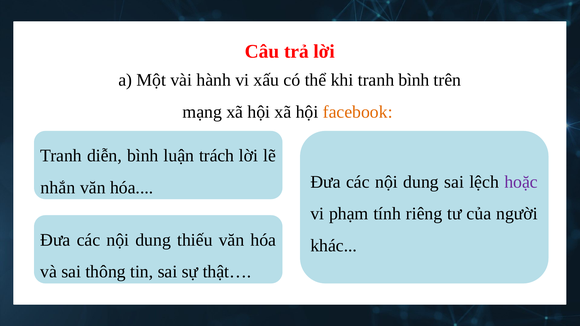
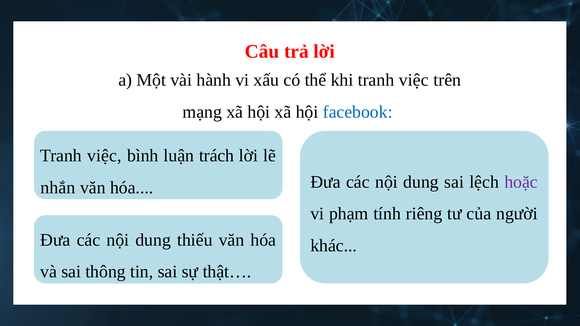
khi tranh bình: bình -> việc
facebook colour: orange -> blue
diễn at (104, 156): diễn -> việc
